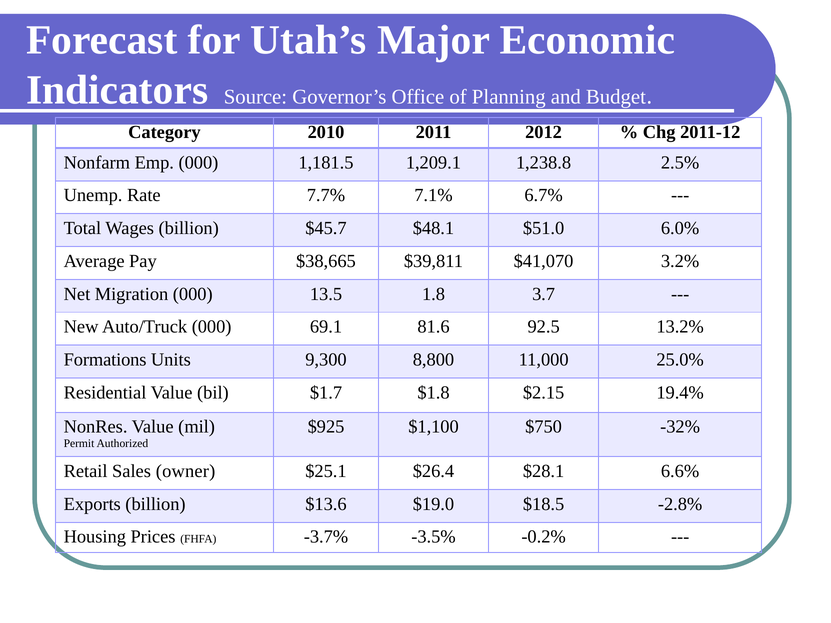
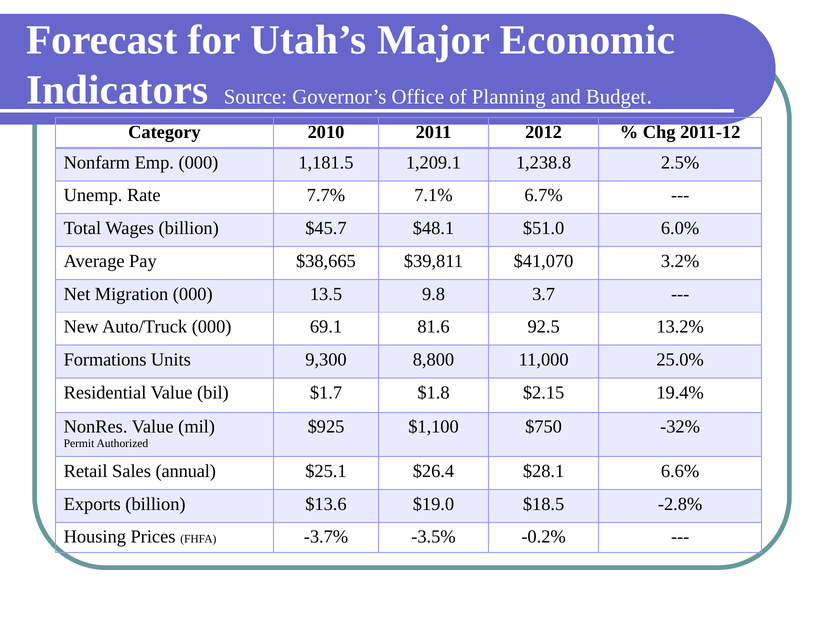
1.8: 1.8 -> 9.8
owner: owner -> annual
